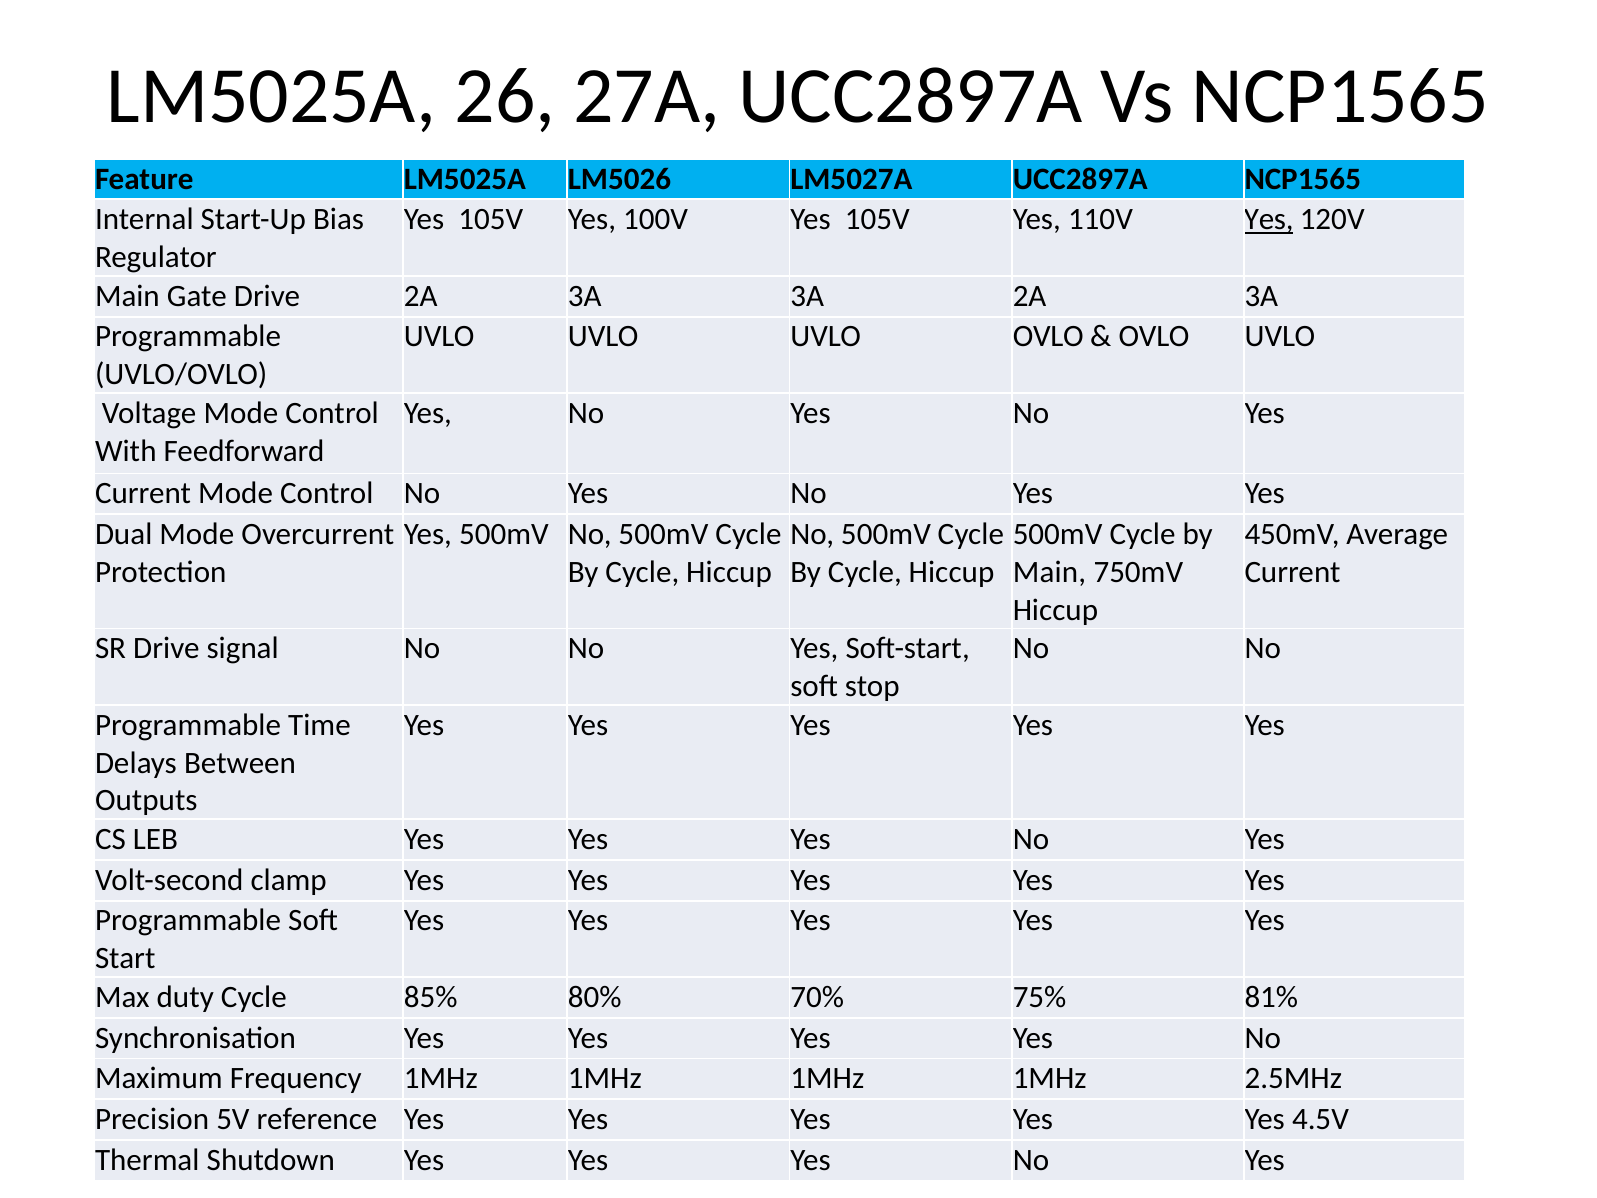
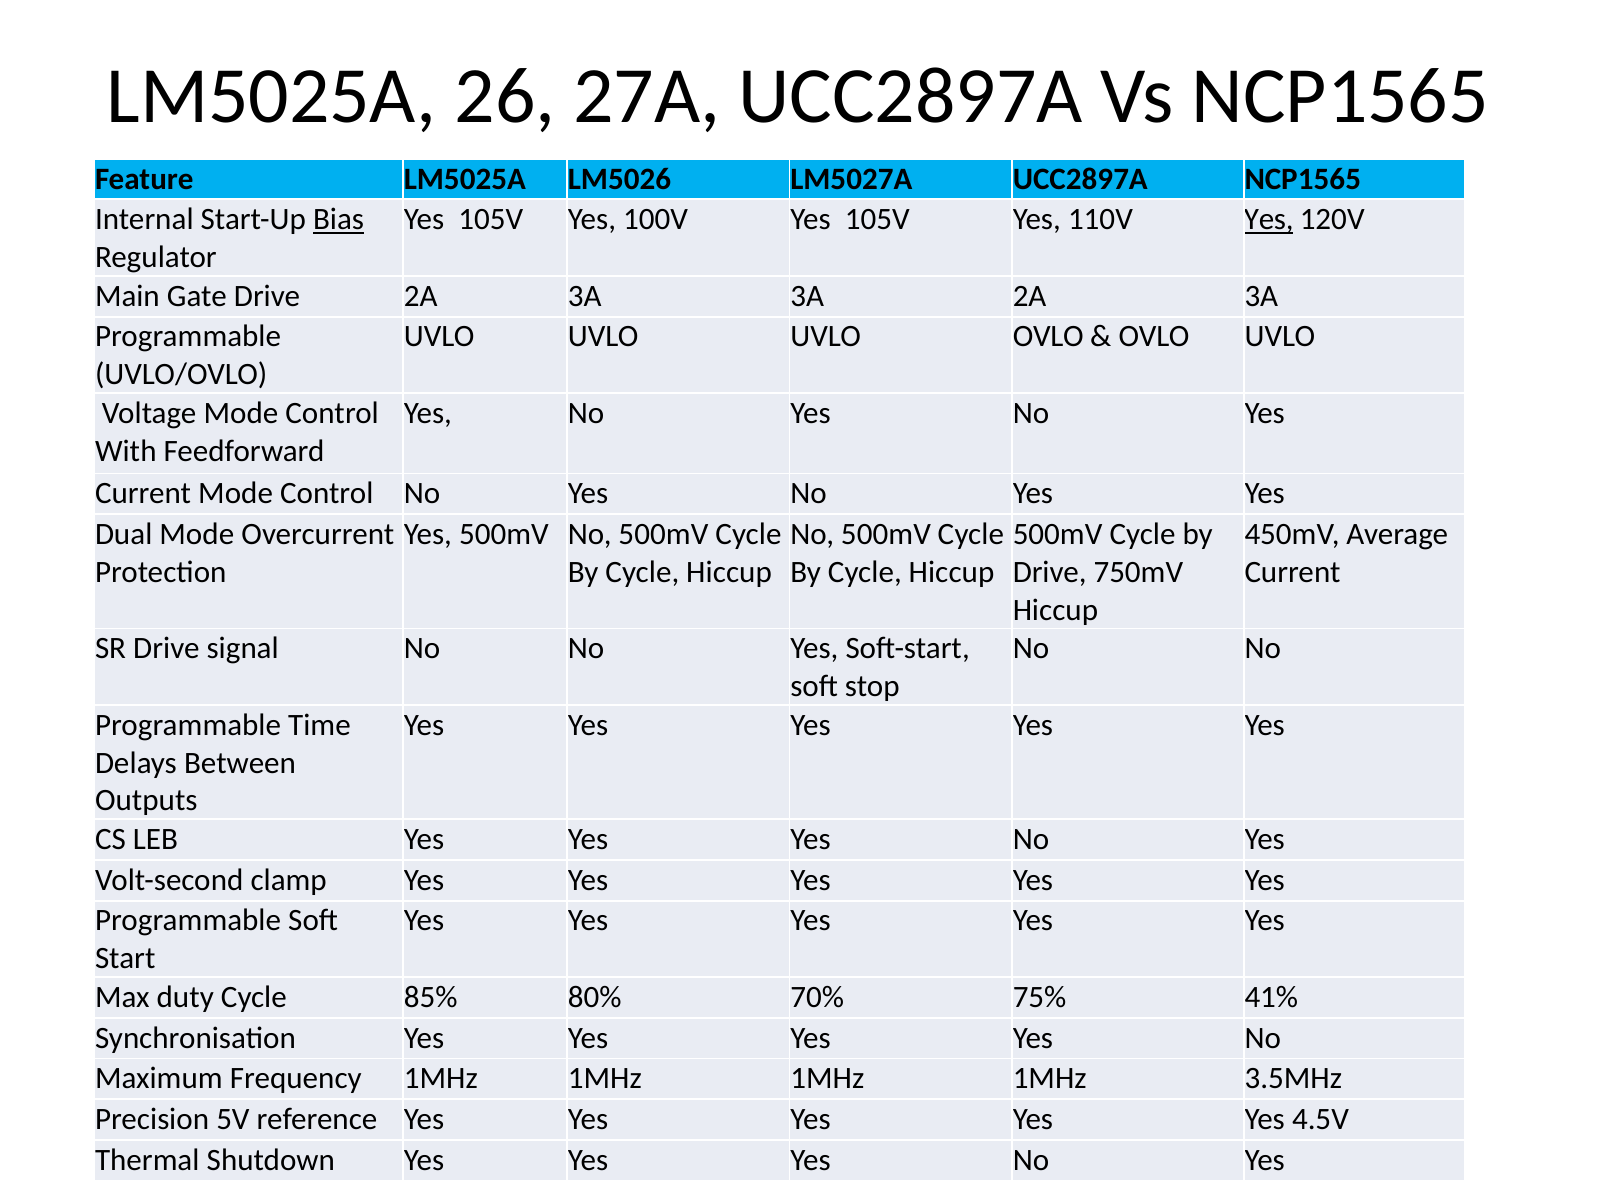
Bias underline: none -> present
Main at (1049, 572): Main -> Drive
81%: 81% -> 41%
2.5MHz: 2.5MHz -> 3.5MHz
